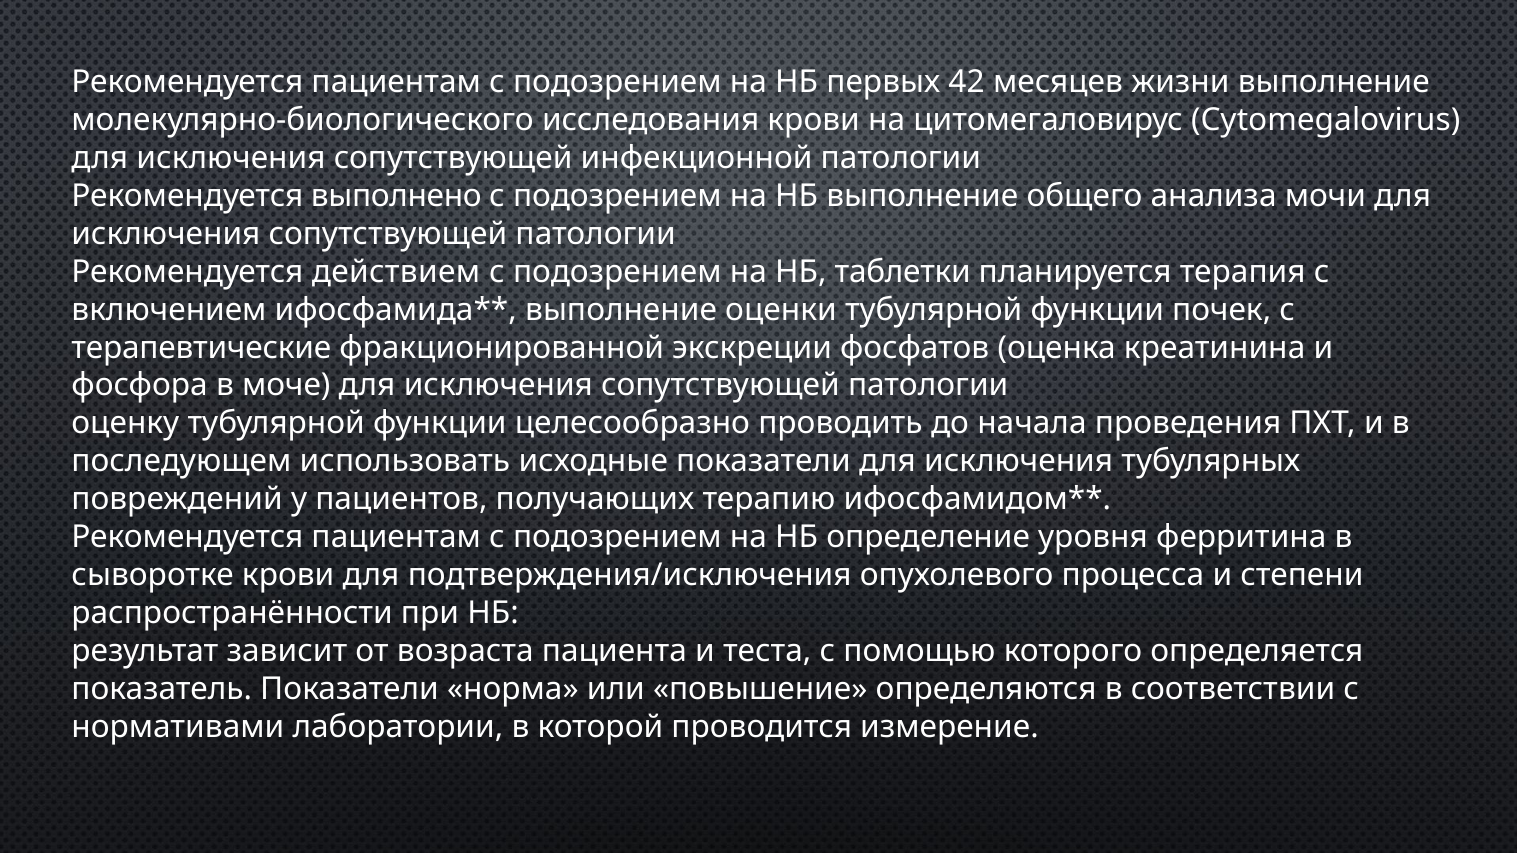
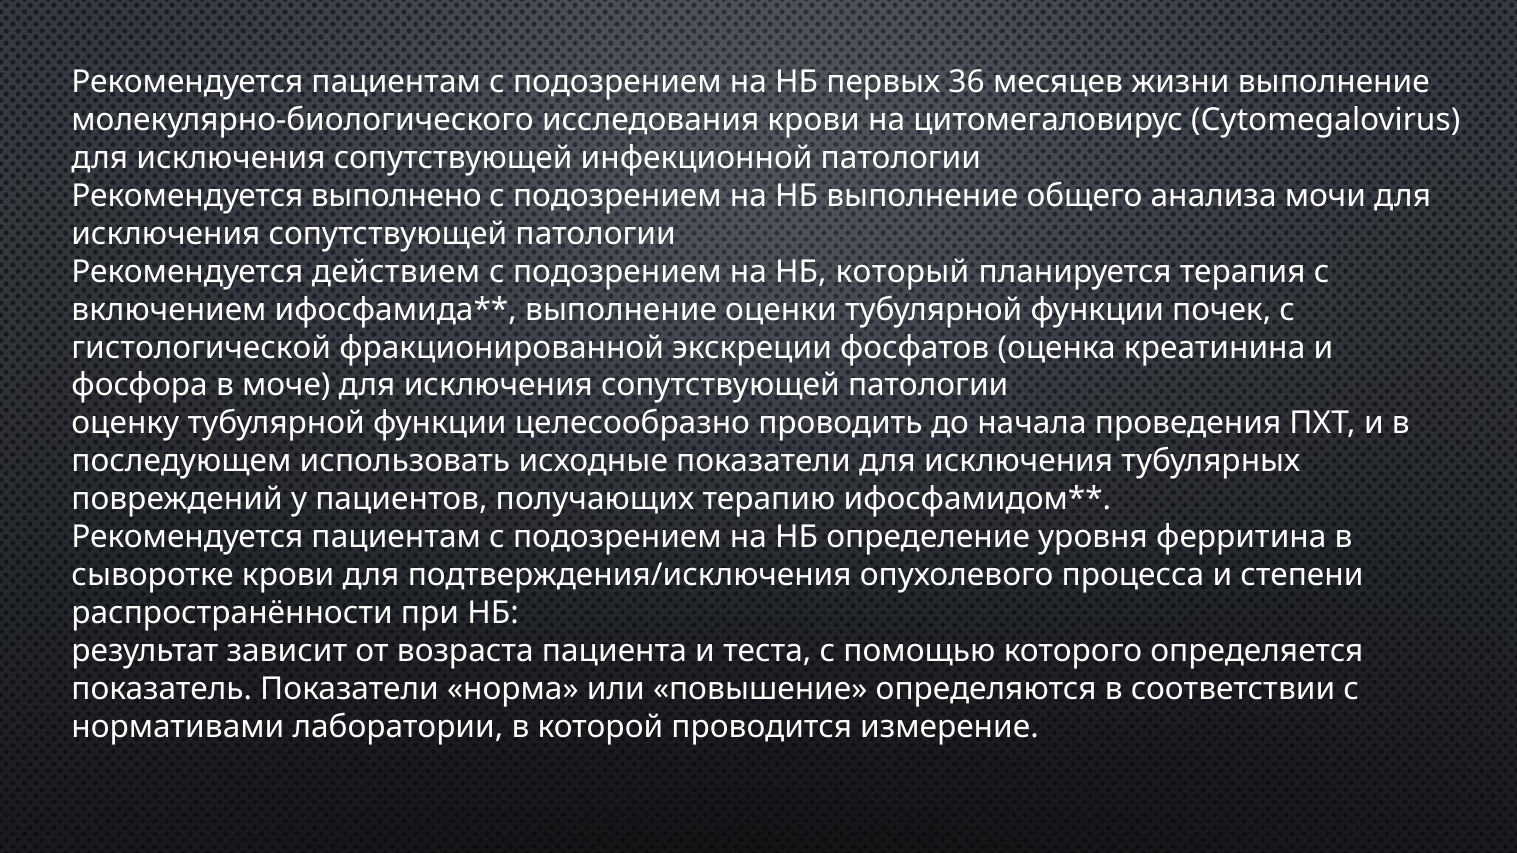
42: 42 -> 36
таблетки: таблетки -> который
терапевтические: терапевтические -> гистологической
